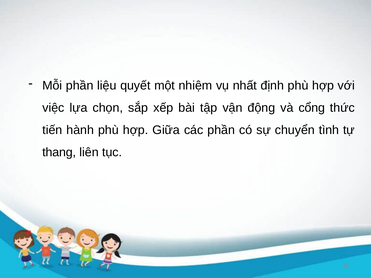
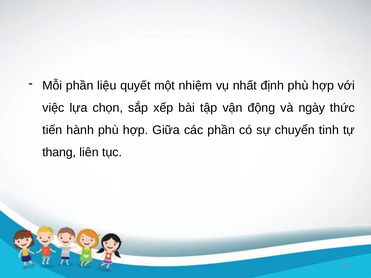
cổng: cổng -> ngày
tình: tình -> tinh
